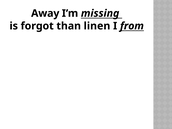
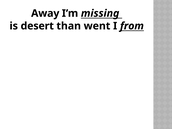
forgot: forgot -> desert
linen: linen -> went
